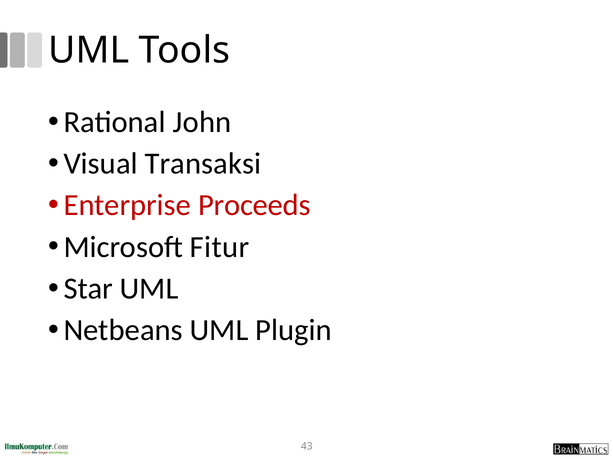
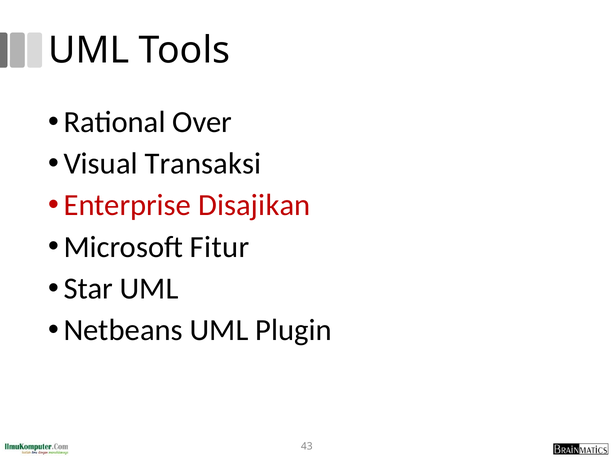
John: John -> Over
Proceeds: Proceeds -> Disajikan
